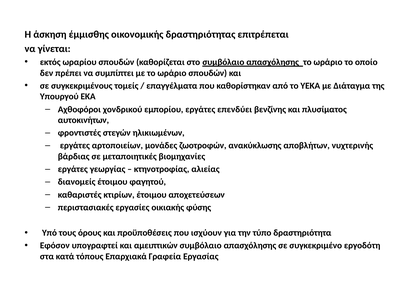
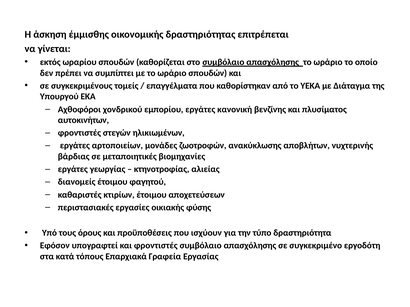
επενδύει: επενδύει -> κανονική
και αμειπτικών: αμειπτικών -> φροντιστές
